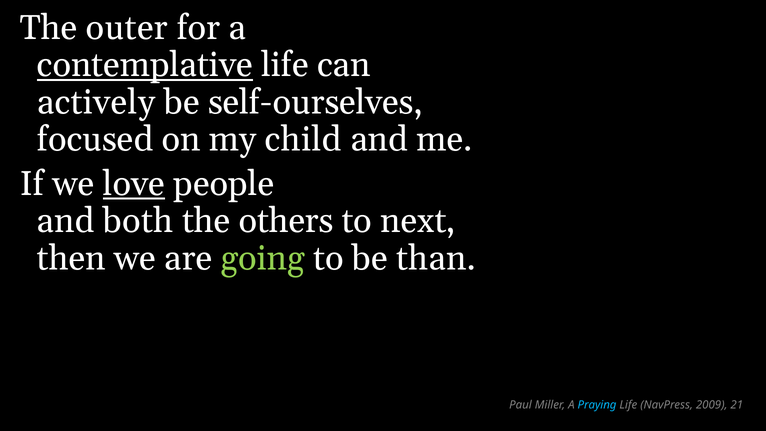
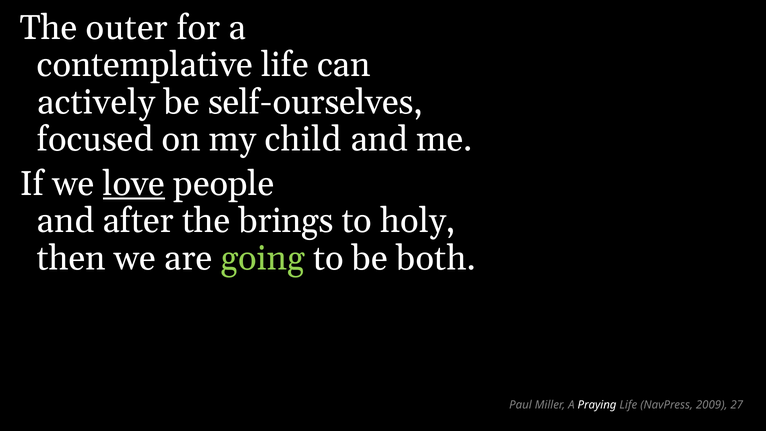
contemplative underline: present -> none
both: both -> after
others: others -> brings
next: next -> holy
than: than -> both
Praying colour: light blue -> white
21: 21 -> 27
